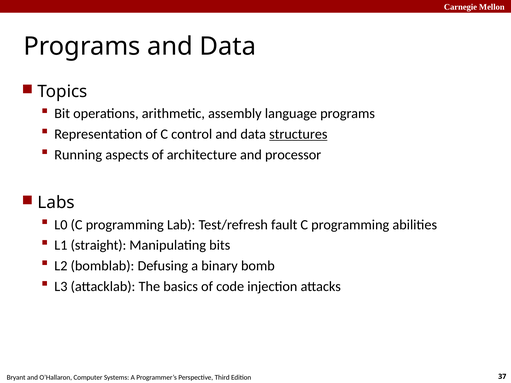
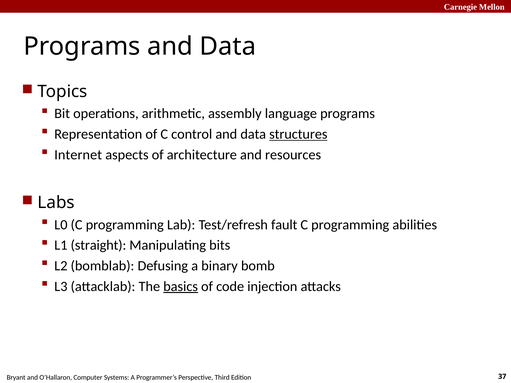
Running: Running -> Internet
processor: processor -> resources
basics underline: none -> present
